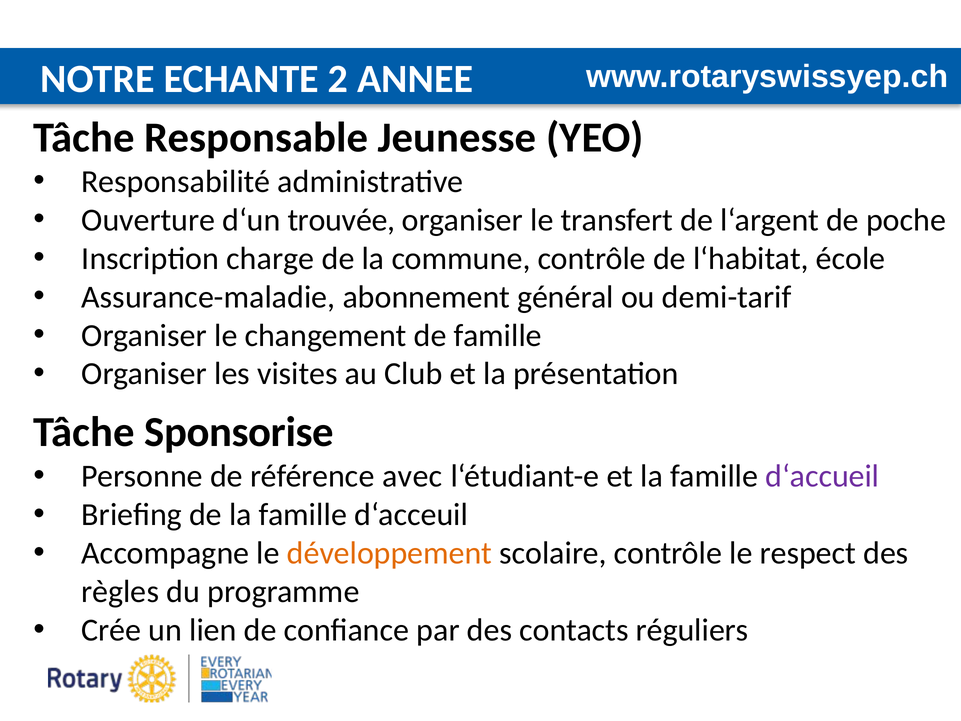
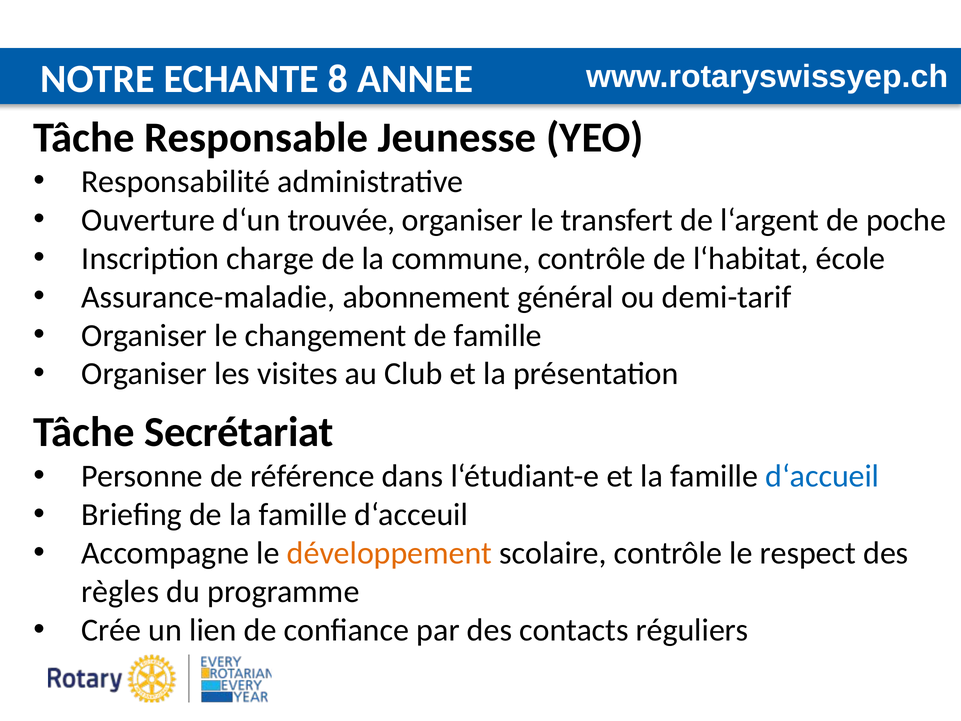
2: 2 -> 8
Sponsorise: Sponsorise -> Secrétariat
avec: avec -> dans
d‘accueil colour: purple -> blue
